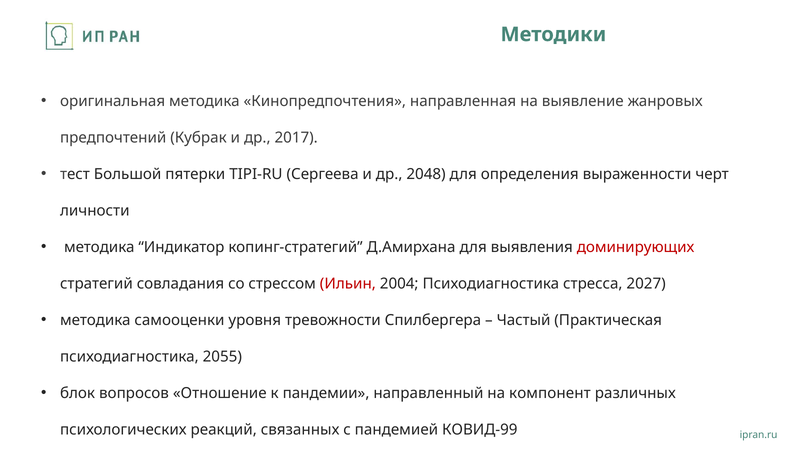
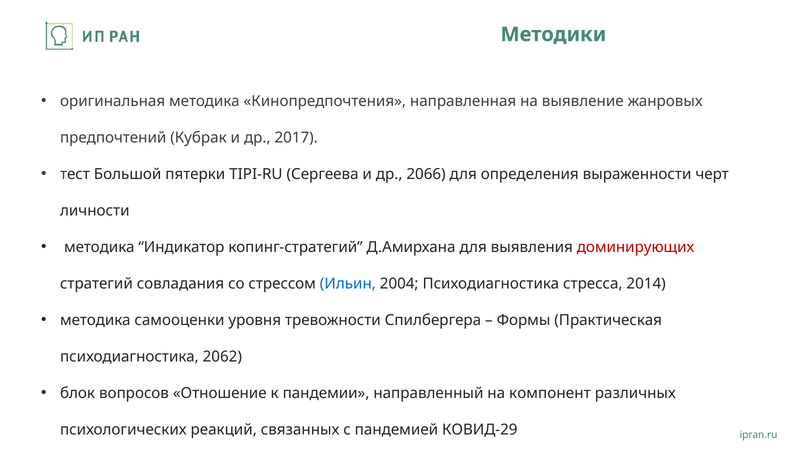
2048: 2048 -> 2066
Ильин colour: red -> blue
2027: 2027 -> 2014
Частый: Частый -> Формы
2055: 2055 -> 2062
КОВИД-99: КОВИД-99 -> КОВИД-29
